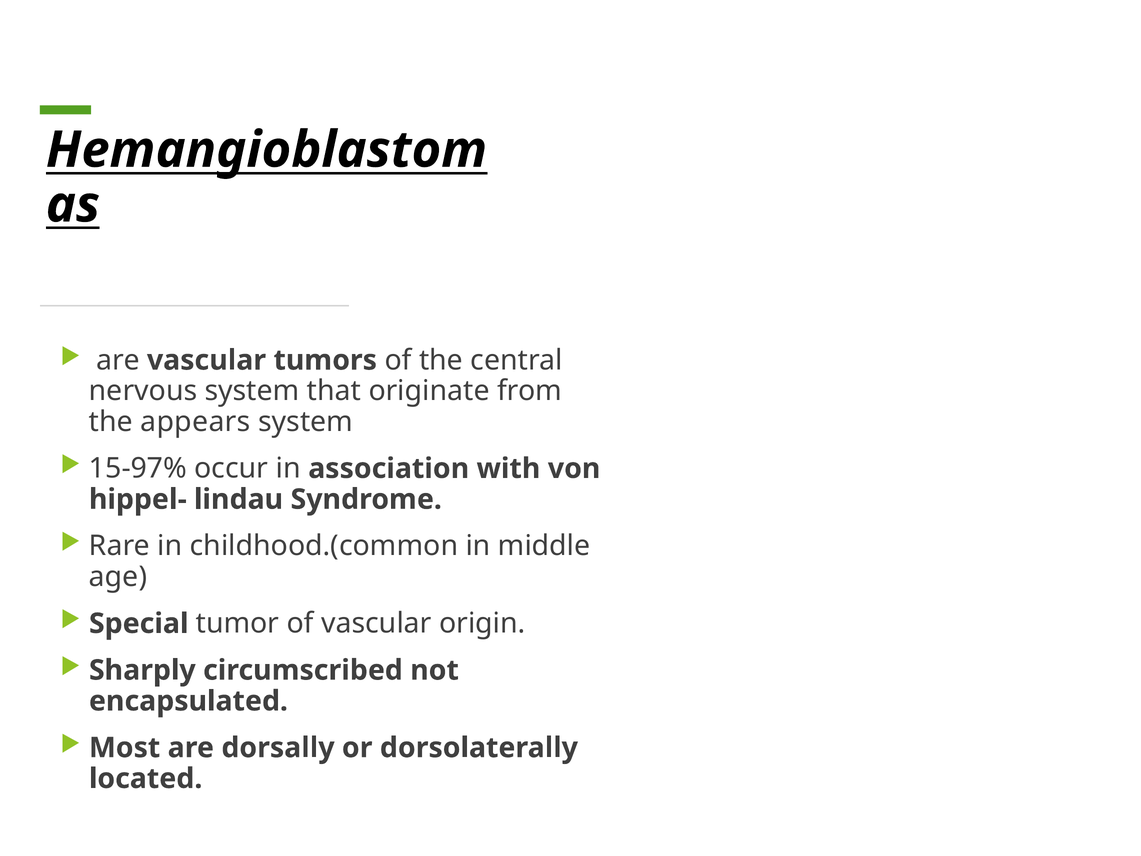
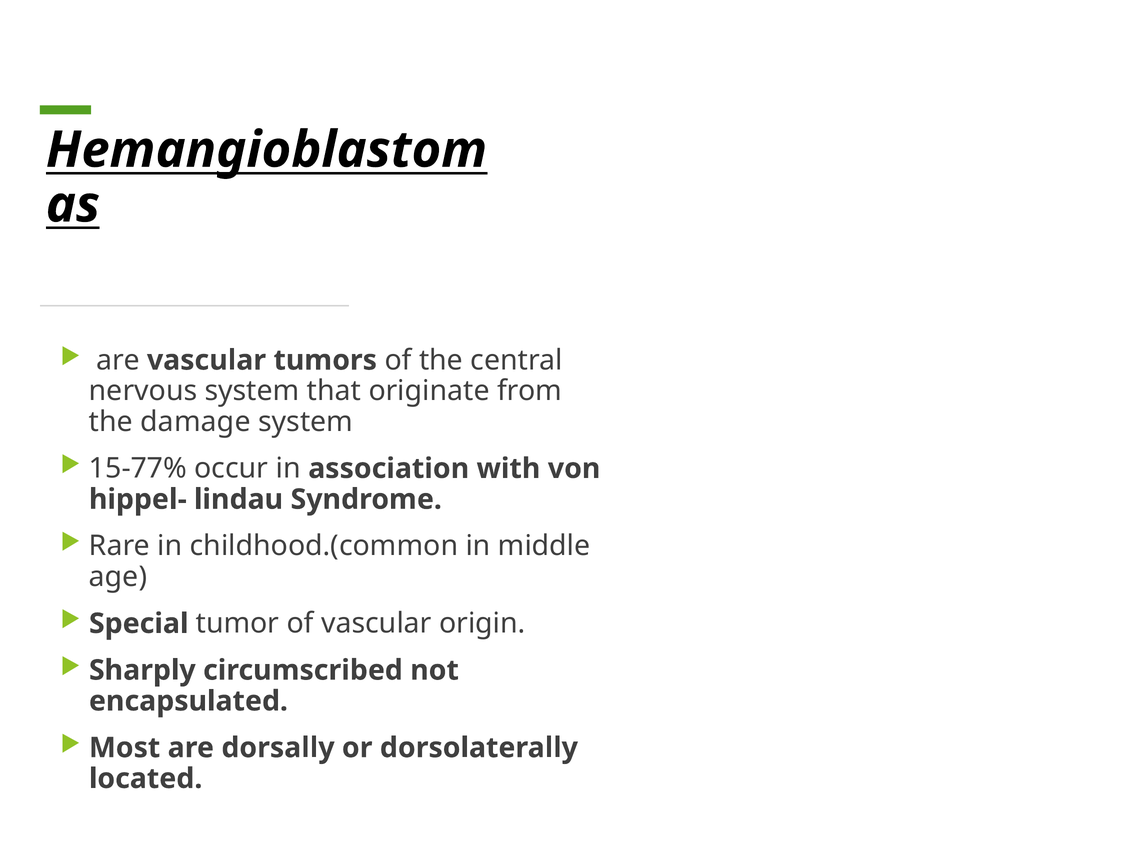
appears: appears -> damage
15-97%: 15-97% -> 15-77%
